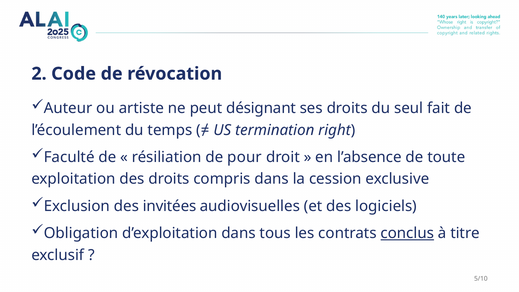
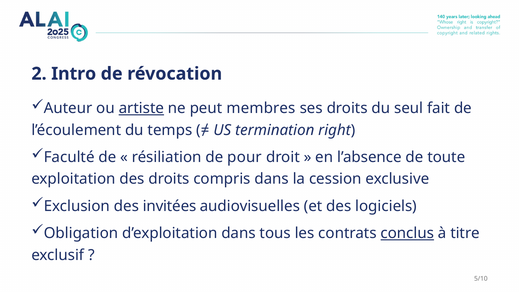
Code: Code -> Intro
artiste underline: none -> present
désignant: désignant -> membres
